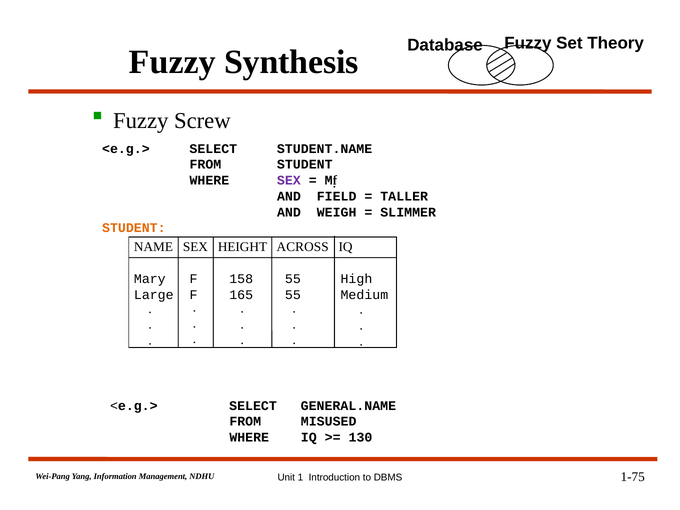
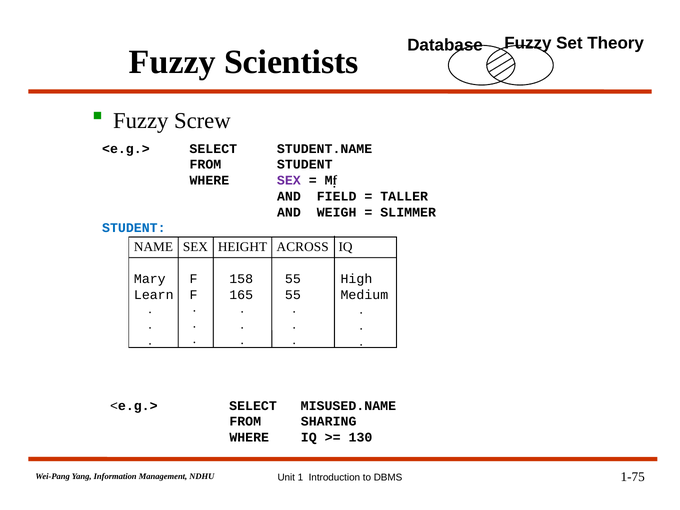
Synthesis: Synthesis -> Scientists
STUDENT at (134, 228) colour: orange -> blue
Large: Large -> Learn
GENERAL.NAME: GENERAL.NAME -> MISUSED.NAME
MISUSED: MISUSED -> SHARING
